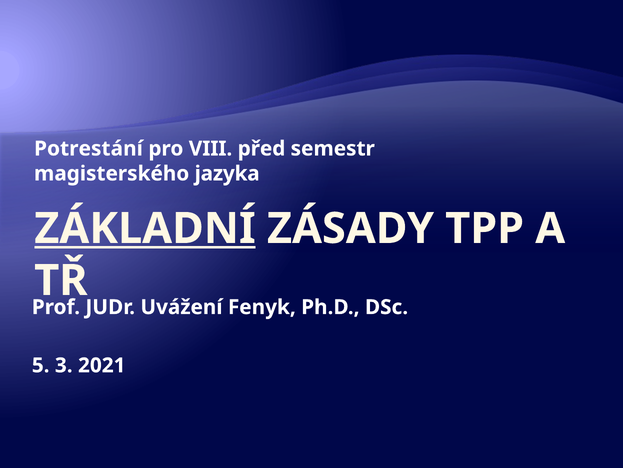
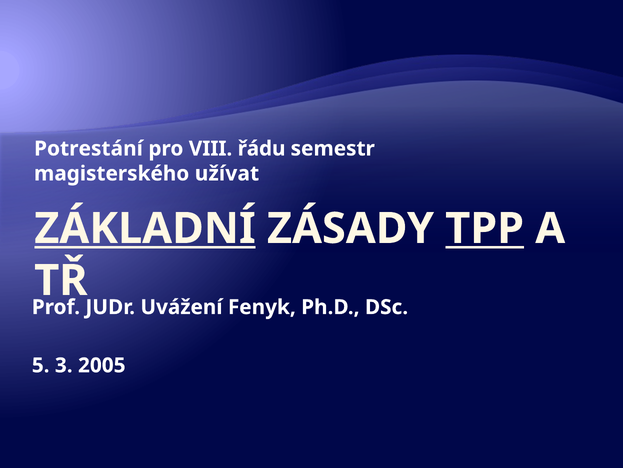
před: před -> řádu
jazyka: jazyka -> užívat
TPP underline: none -> present
2021: 2021 -> 2005
